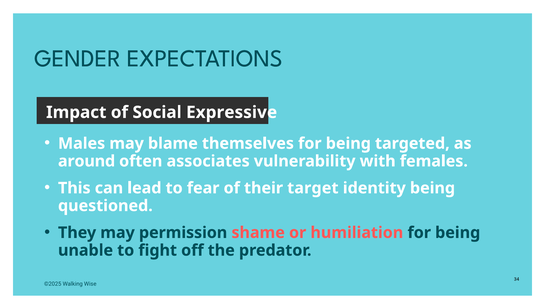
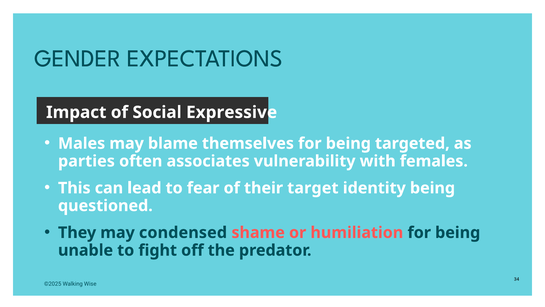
around: around -> parties
permission: permission -> condensed
